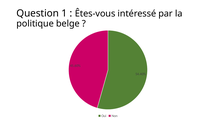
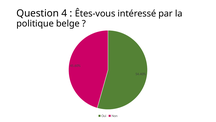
1: 1 -> 4
